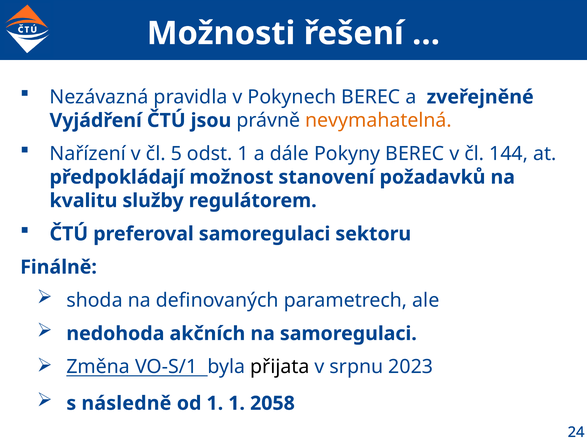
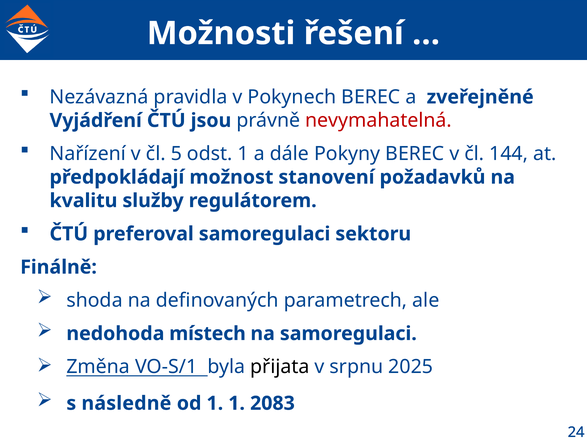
nevymahatelná colour: orange -> red
akčních: akčních -> místech
2023: 2023 -> 2025
2058: 2058 -> 2083
